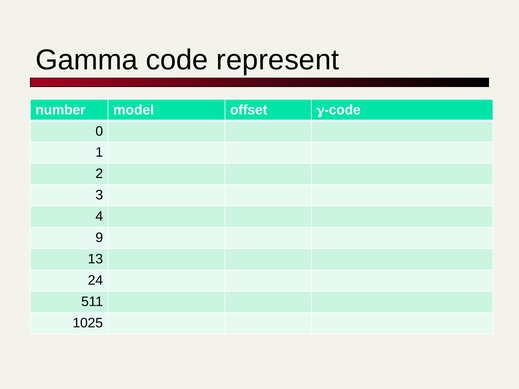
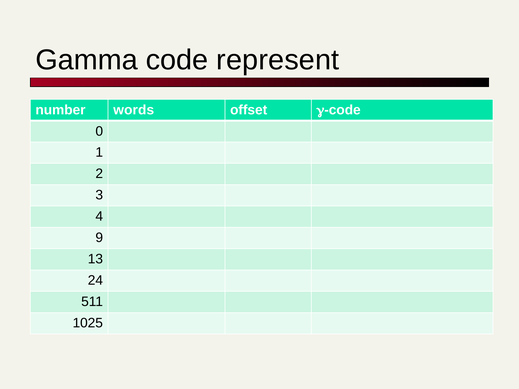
model: model -> words
